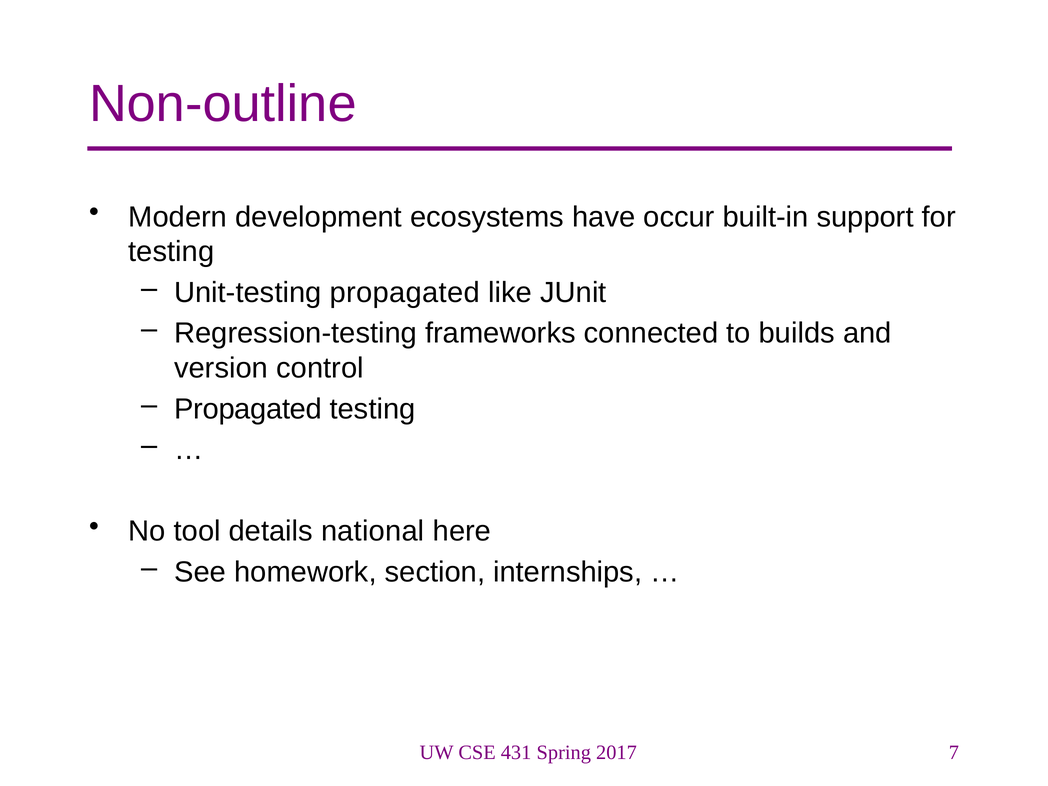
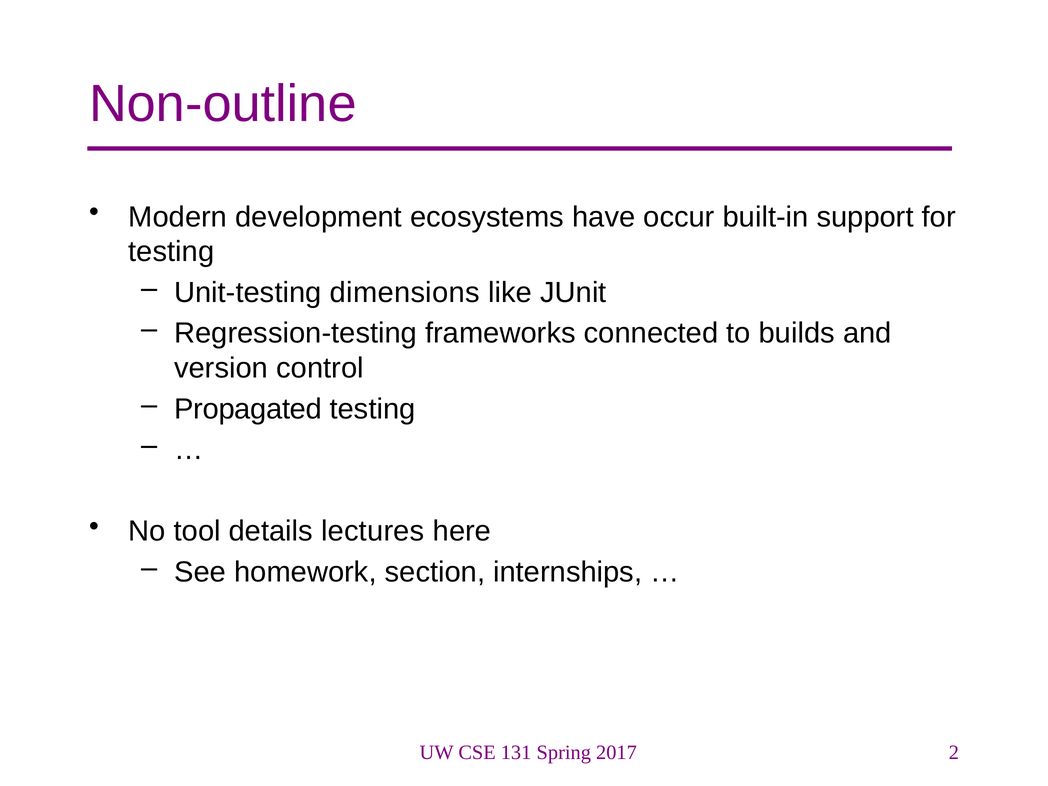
Unit-testing propagated: propagated -> dimensions
national: national -> lectures
431: 431 -> 131
7: 7 -> 2
